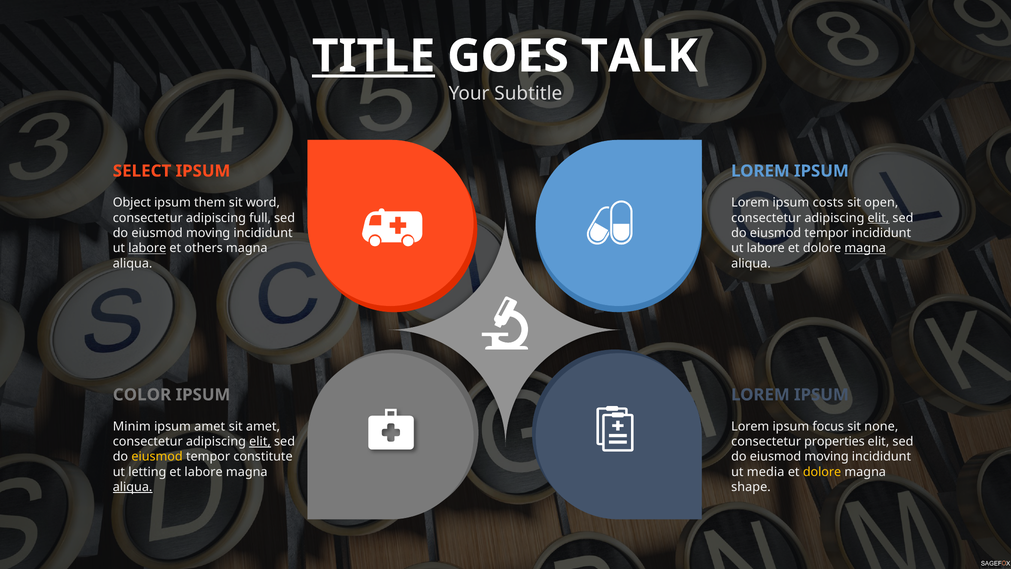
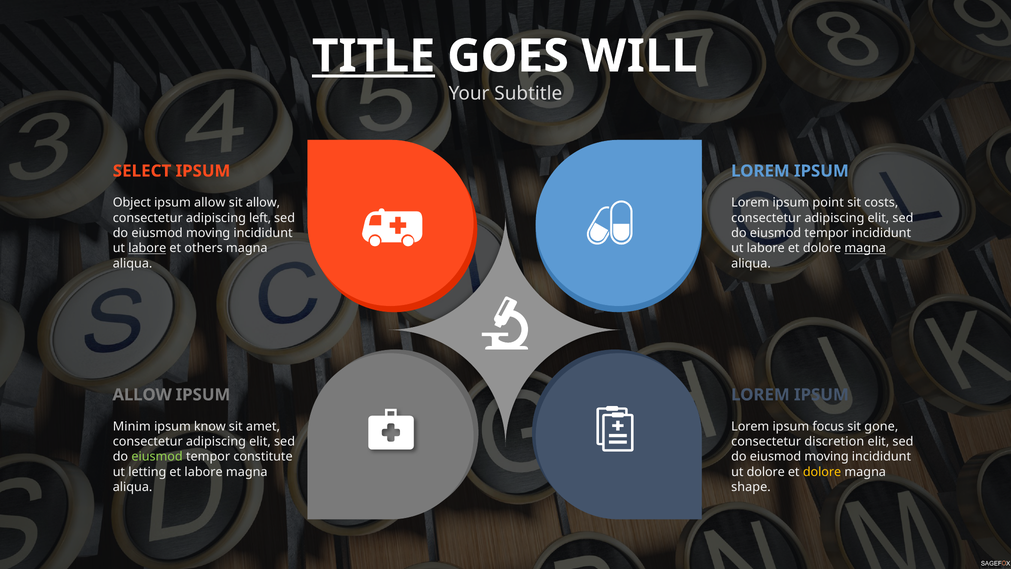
TALK: TALK -> WILL
ipsum them: them -> allow
sit word: word -> allow
costs: costs -> point
open: open -> costs
full: full -> left
elit at (878, 218) underline: present -> none
COLOR at (142, 395): COLOR -> ALLOW
ipsum amet: amet -> know
none: none -> gone
elit at (260, 441) underline: present -> none
properties: properties -> discretion
eiusmod at (157, 457) colour: yellow -> light green
ut media: media -> dolore
aliqua at (133, 487) underline: present -> none
